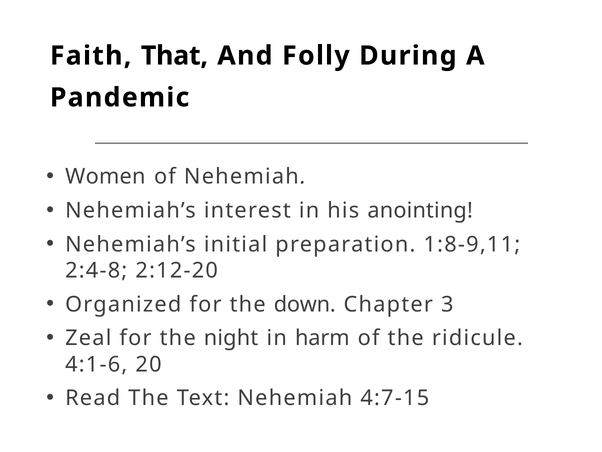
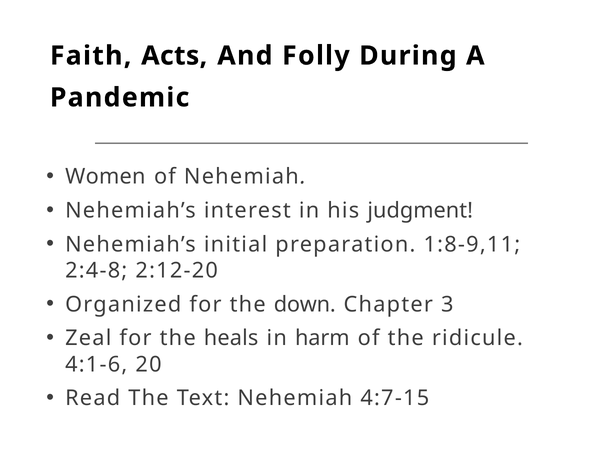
That: That -> Acts
anointing: anointing -> judgment
night: night -> heals
